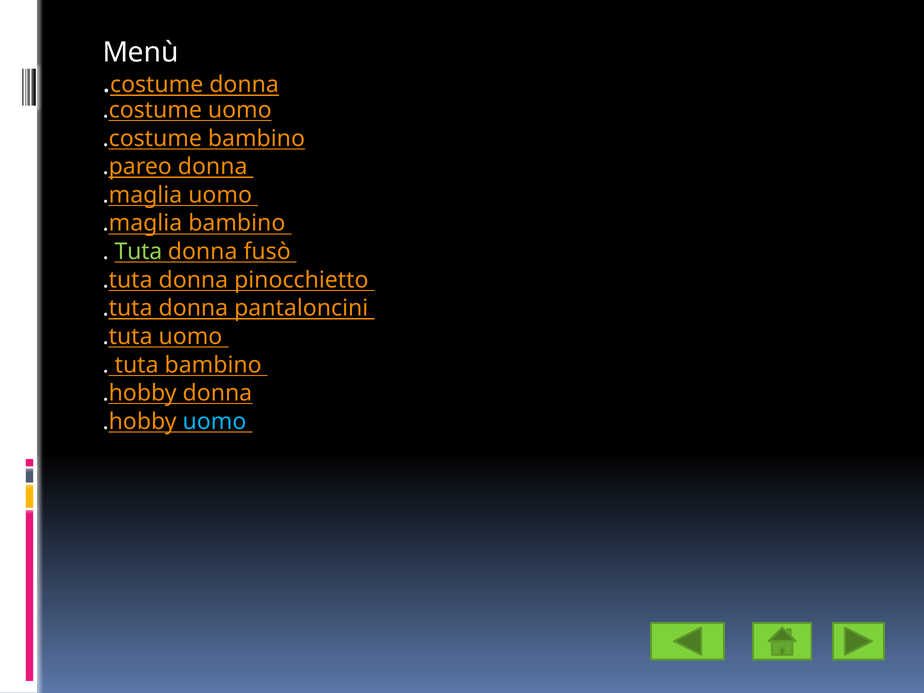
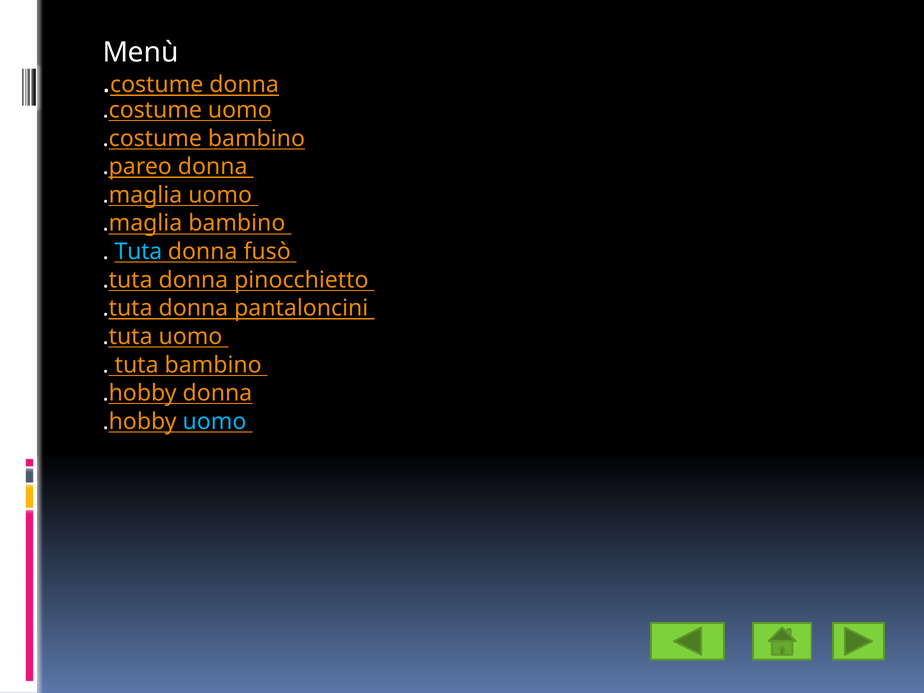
Tuta at (138, 252) colour: light green -> light blue
